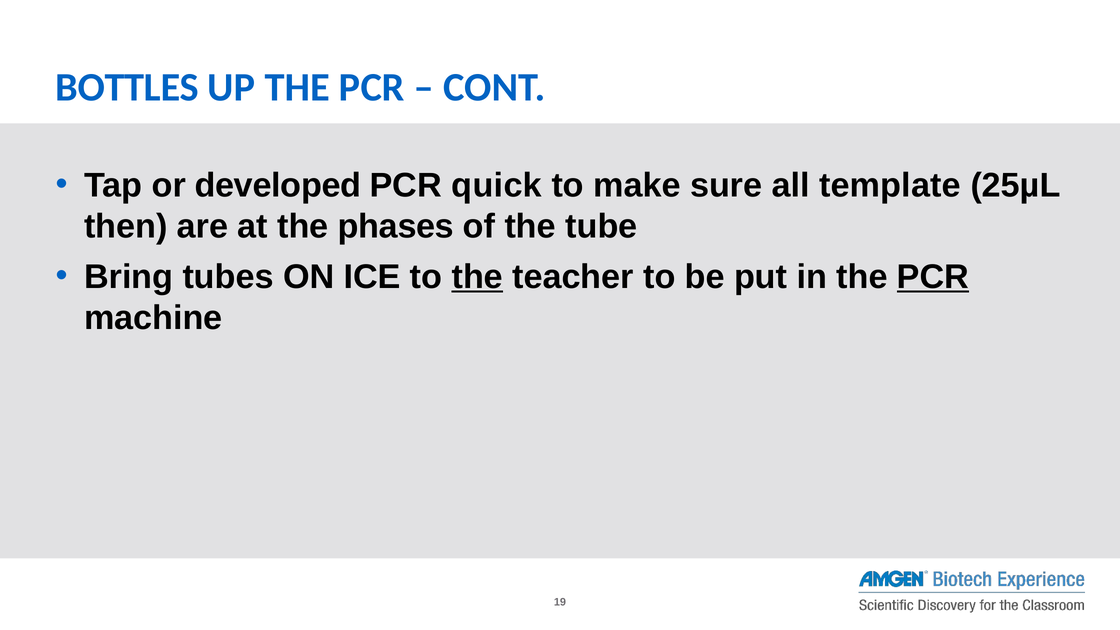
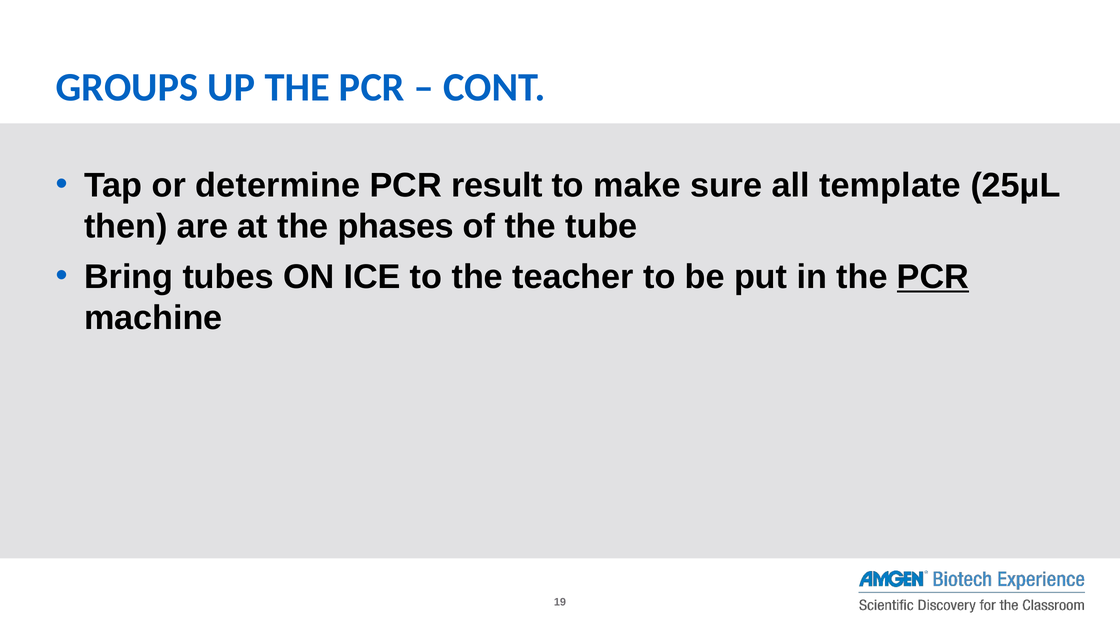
BOTTLES: BOTTLES -> GROUPS
developed: developed -> determine
quick: quick -> result
the at (477, 277) underline: present -> none
